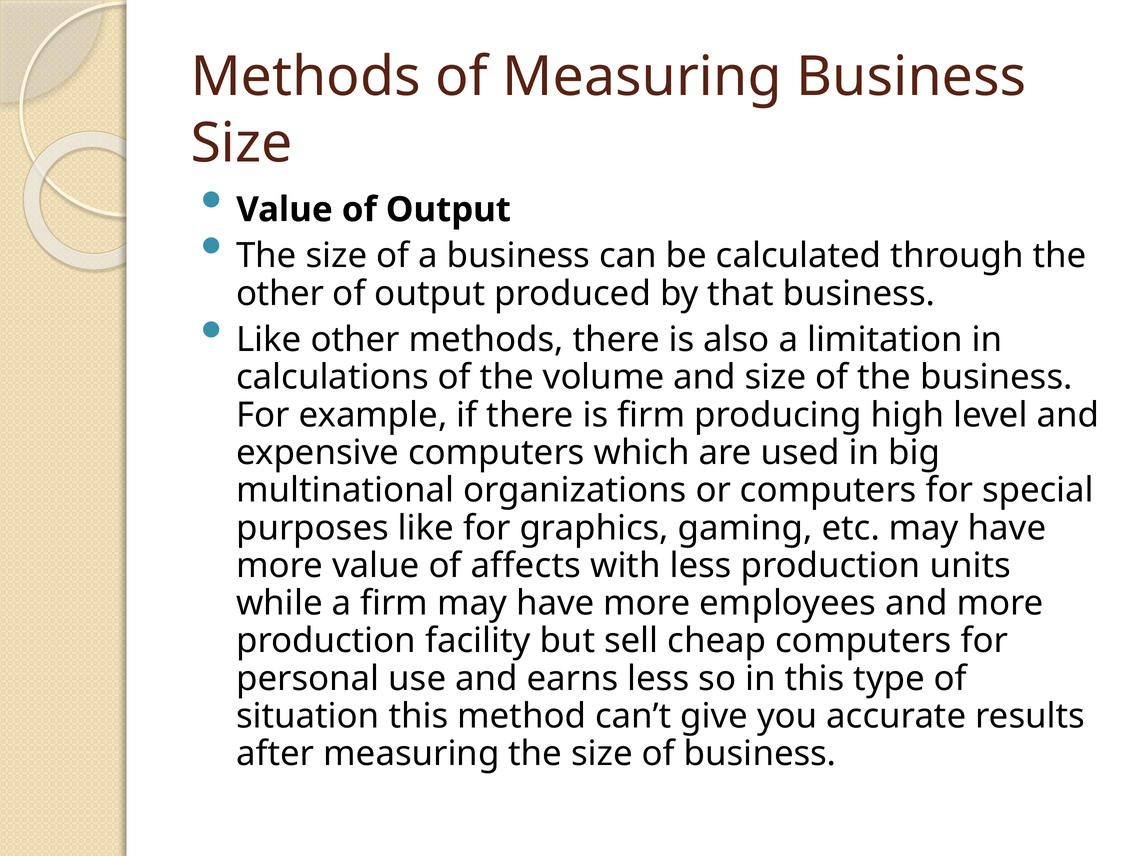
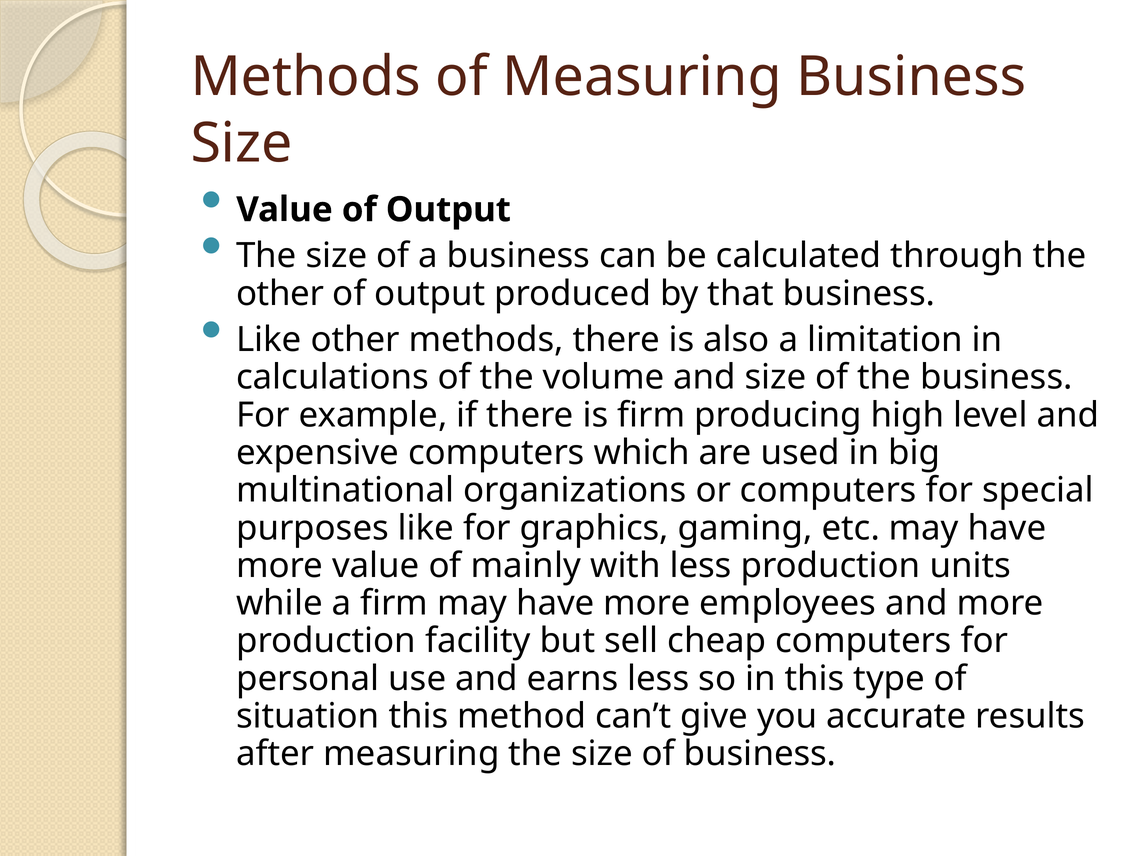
affects: affects -> mainly
